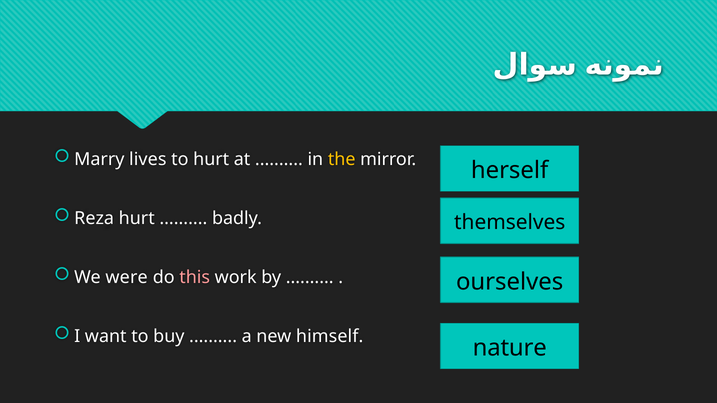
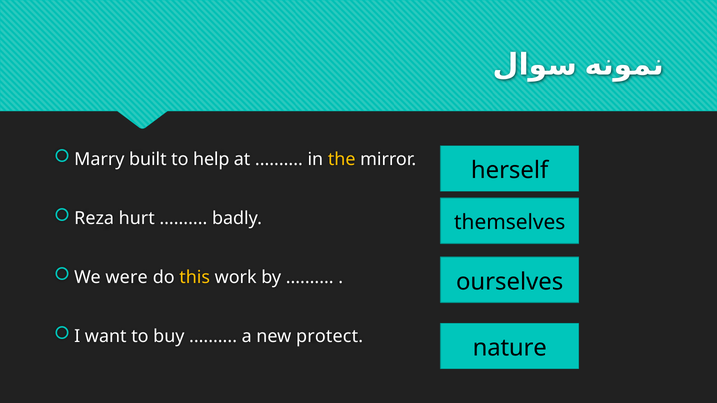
lives: lives -> built
to hurt: hurt -> help
this colour: pink -> yellow
himself: himself -> protect
